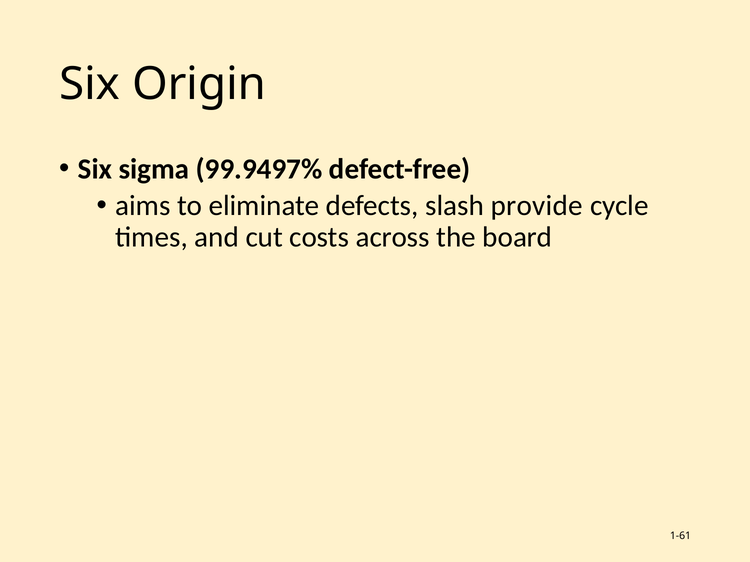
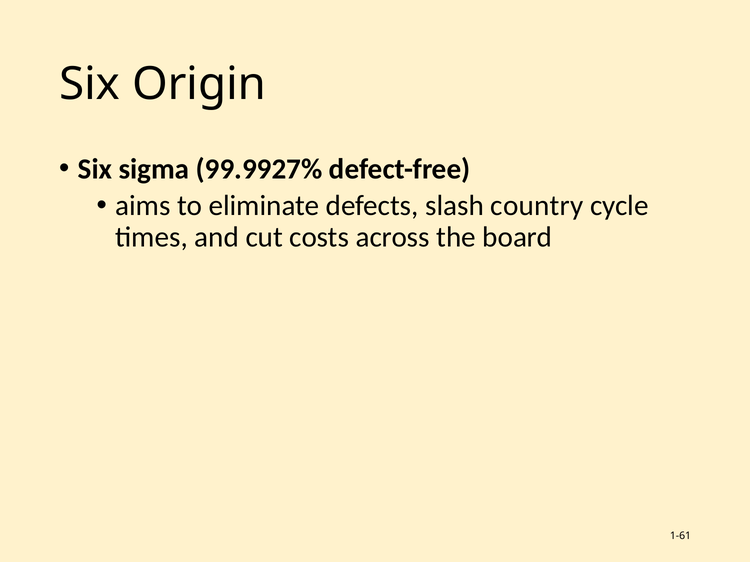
99.9497%: 99.9497% -> 99.9927%
provide: provide -> country
